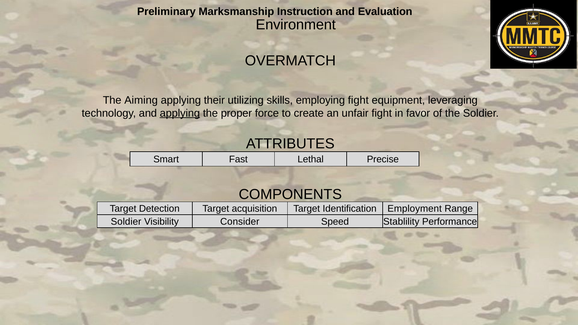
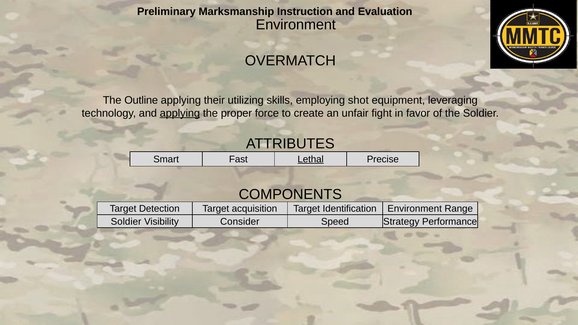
Aiming: Aiming -> Outline
employing fight: fight -> shot
Lethal underline: none -> present
Identification Employment: Employment -> Environment
Stablility: Stablility -> Strategy
